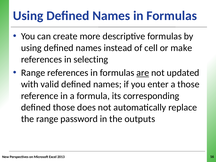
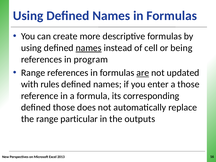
names at (89, 48) underline: none -> present
make: make -> being
selecting: selecting -> program
valid: valid -> rules
password: password -> particular
